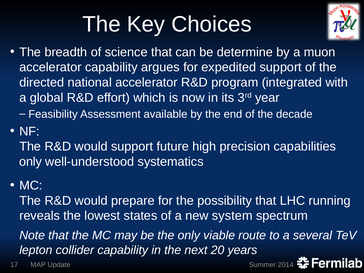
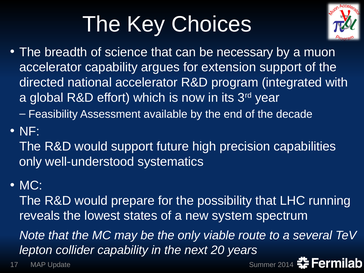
determine: determine -> necessary
expedited: expedited -> extension
